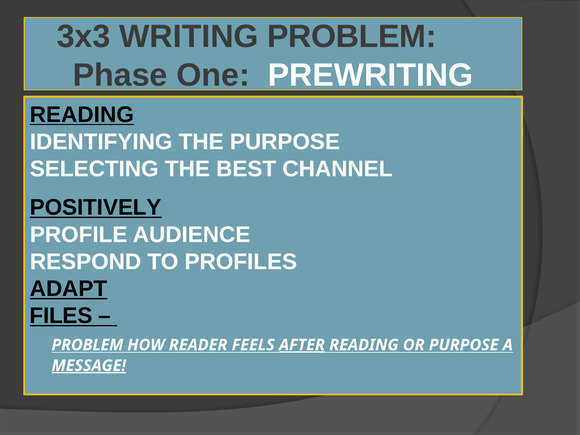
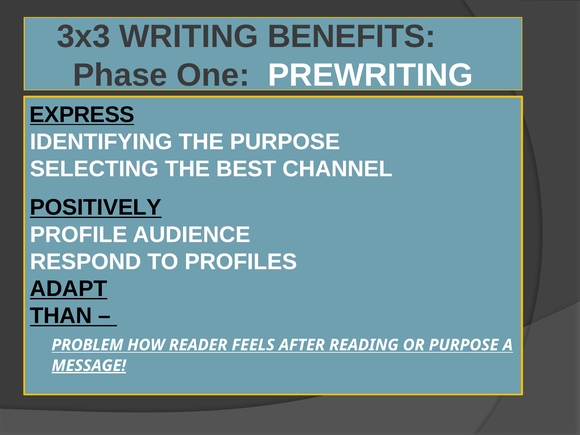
WRITING PROBLEM: PROBLEM -> BENEFITS
READING at (82, 115): READING -> EXPRESS
FILES: FILES -> THAN
AFTER underline: present -> none
